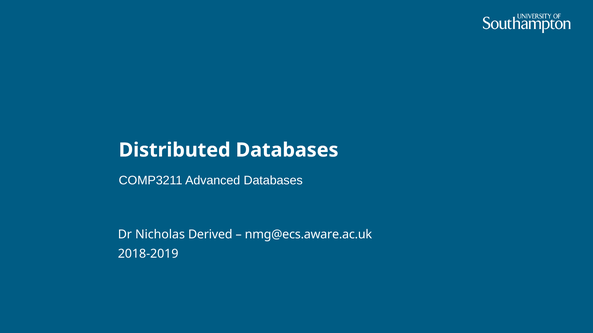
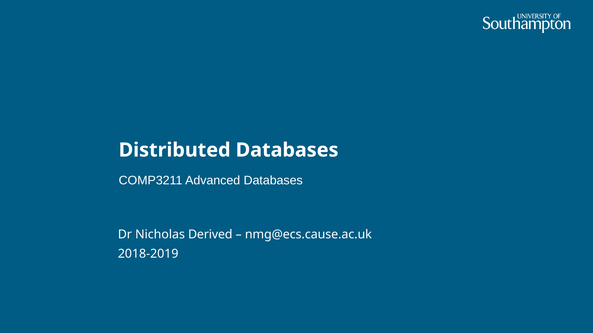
nmg@ecs.aware.ac.uk: nmg@ecs.aware.ac.uk -> nmg@ecs.cause.ac.uk
